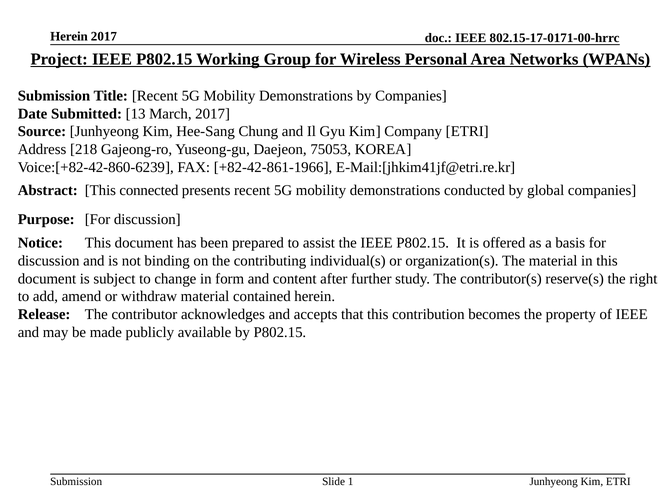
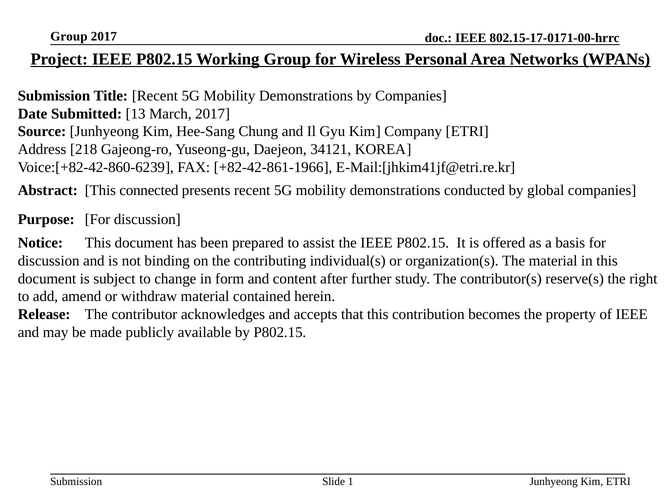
Herein at (69, 37): Herein -> Group
75053: 75053 -> 34121
